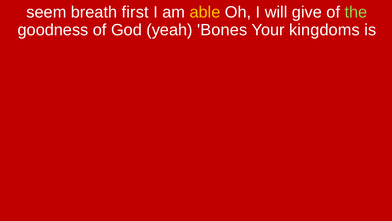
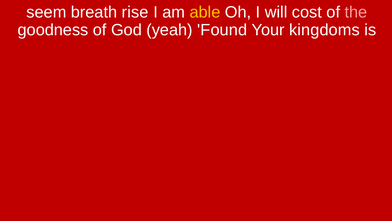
first: first -> rise
give: give -> cost
the colour: light green -> pink
Bones: Bones -> Found
